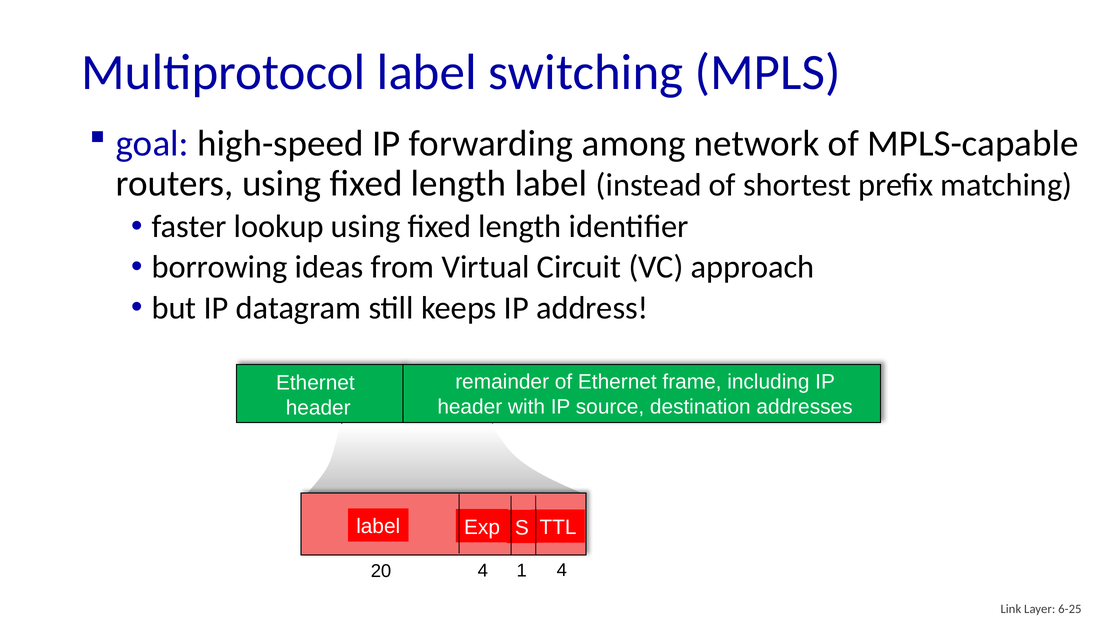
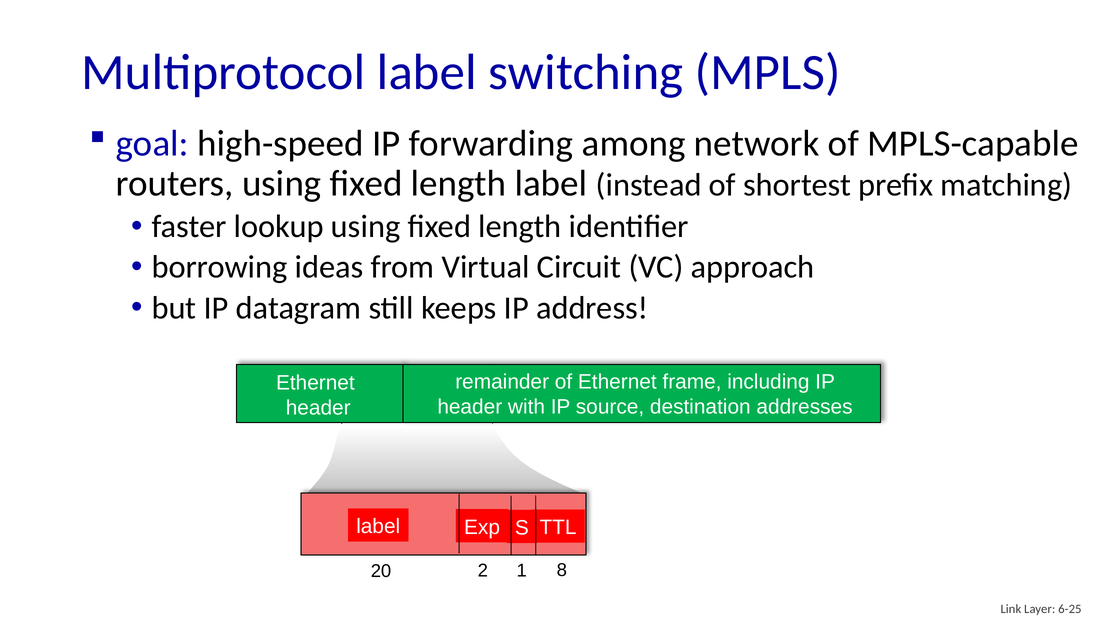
20 4: 4 -> 2
1 4: 4 -> 8
